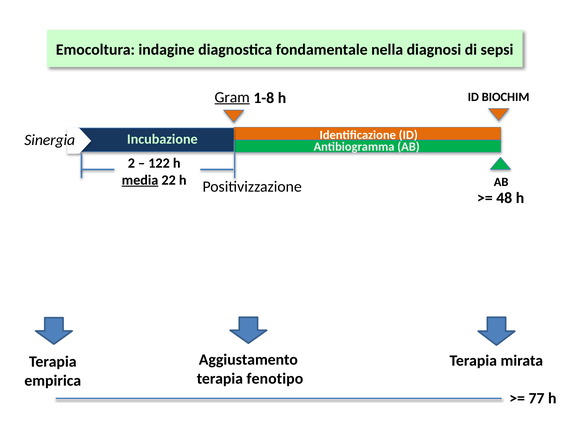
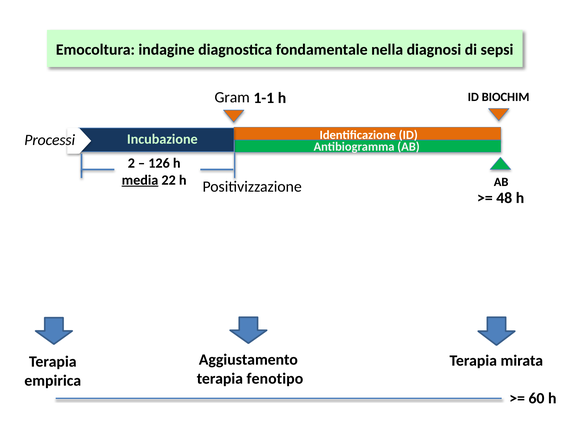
Gram underline: present -> none
1-8: 1-8 -> 1-1
Sinergia: Sinergia -> Processi
122: 122 -> 126
77: 77 -> 60
